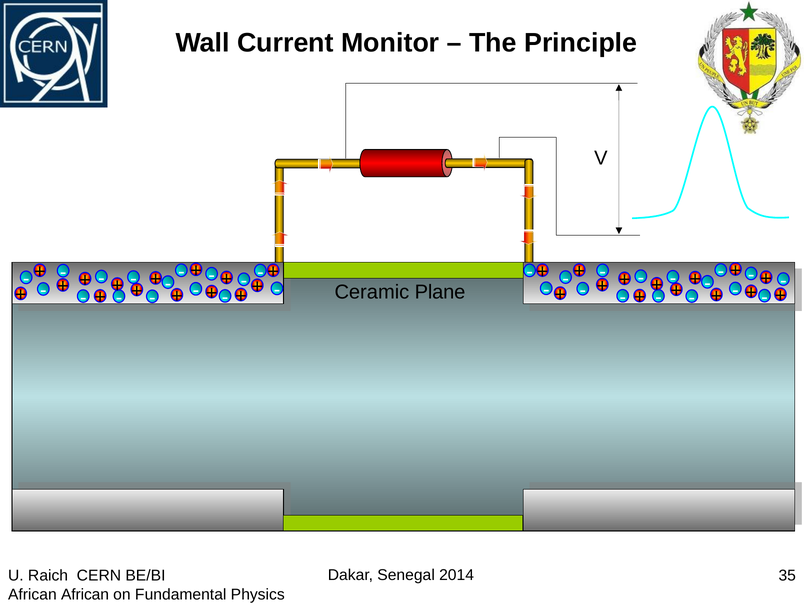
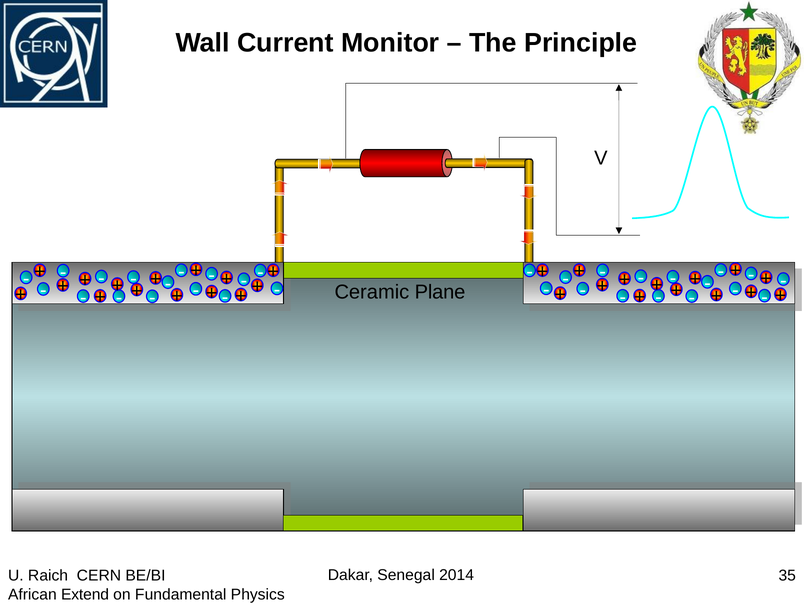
African African: African -> Extend
